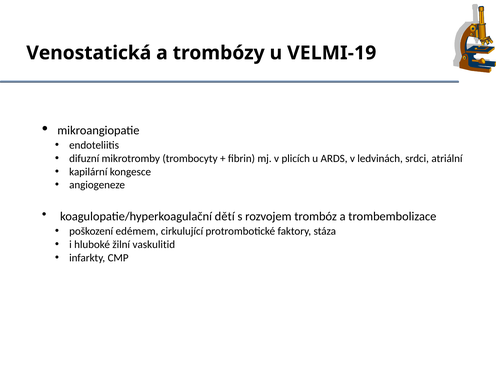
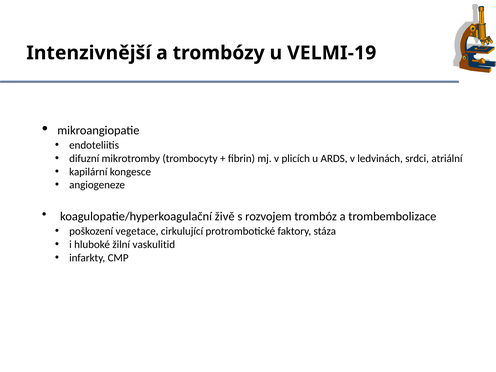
Venostatická: Venostatická -> Intenzivnější
dětí: dětí -> živě
edémem: edémem -> vegetace
